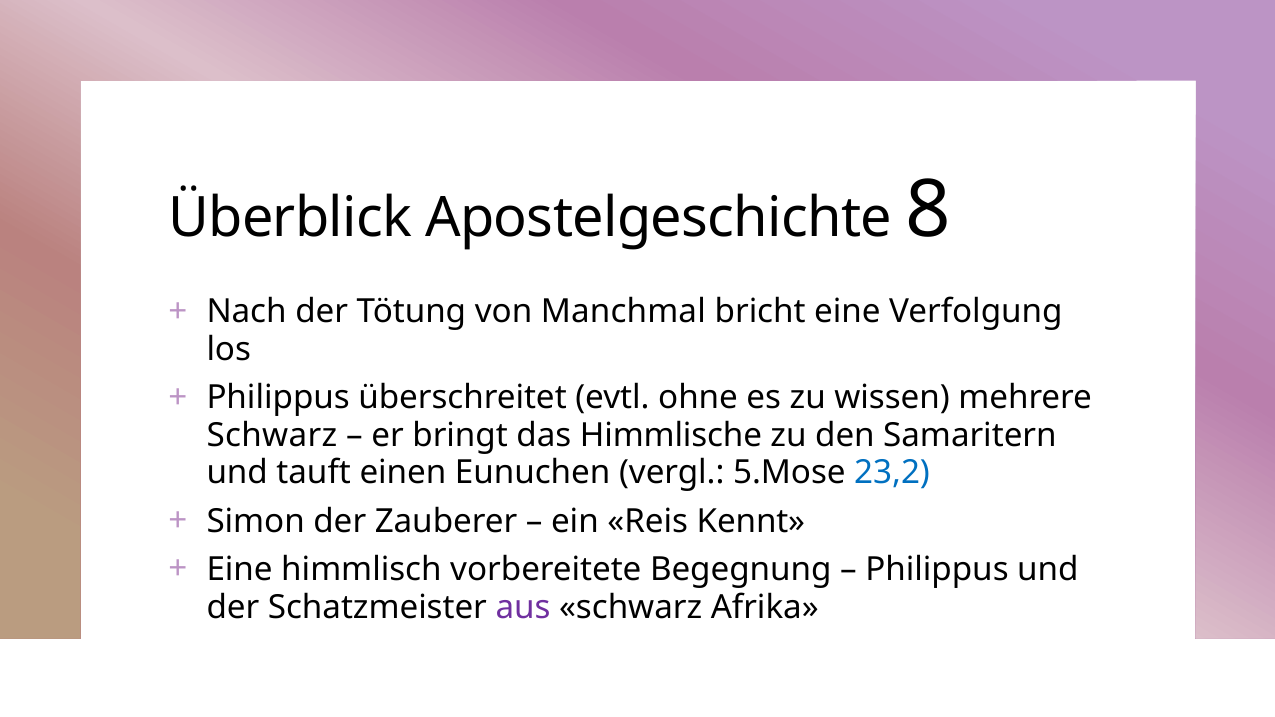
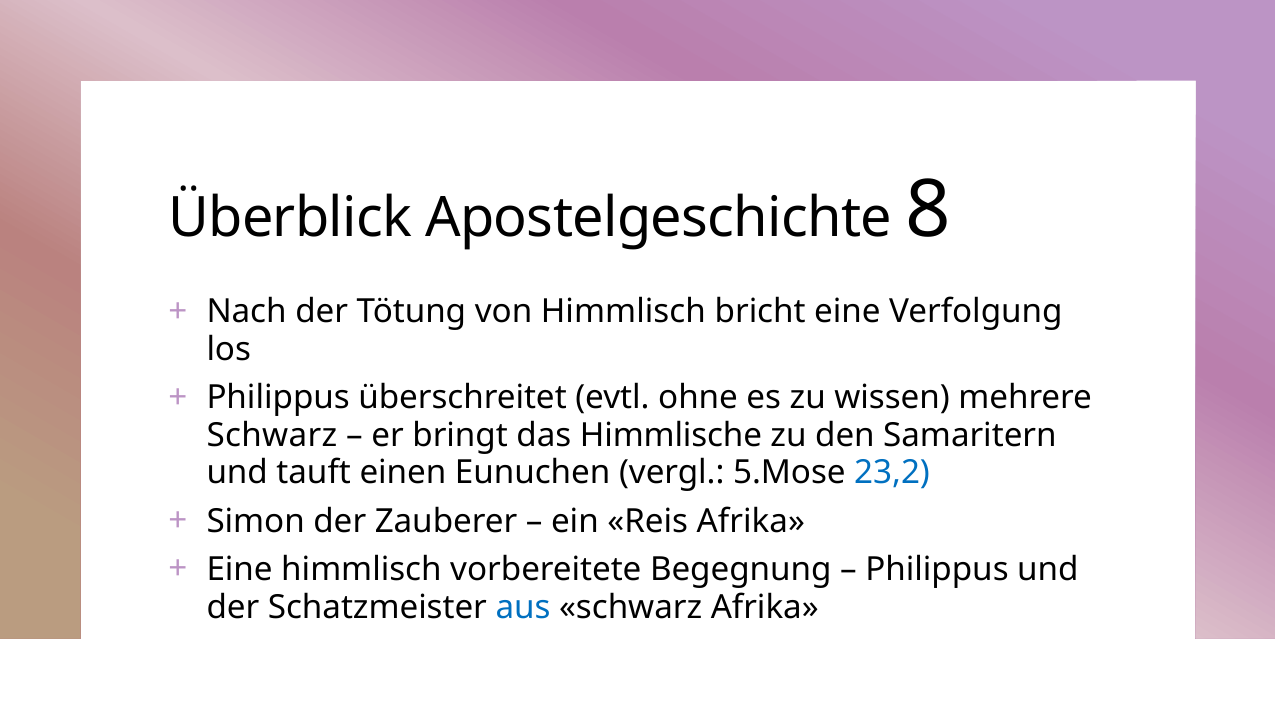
von Manchmal: Manchmal -> Himmlisch
Reis Kennt: Kennt -> Afrika
aus colour: purple -> blue
